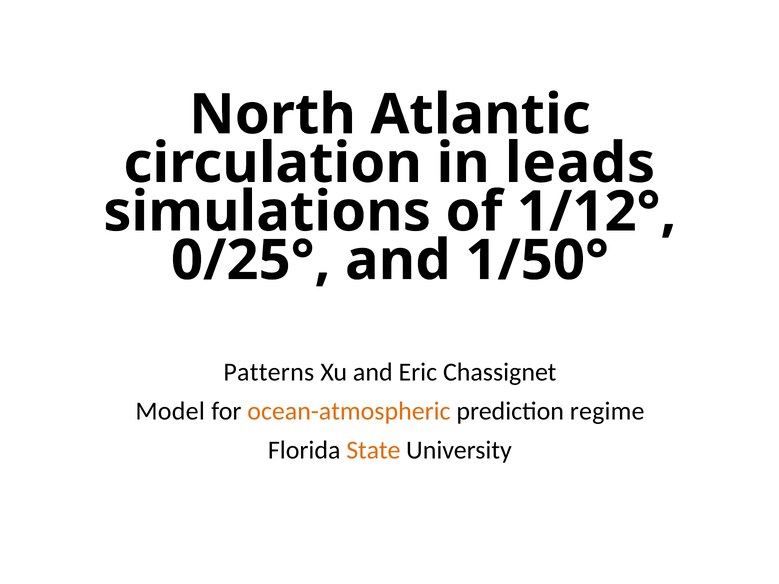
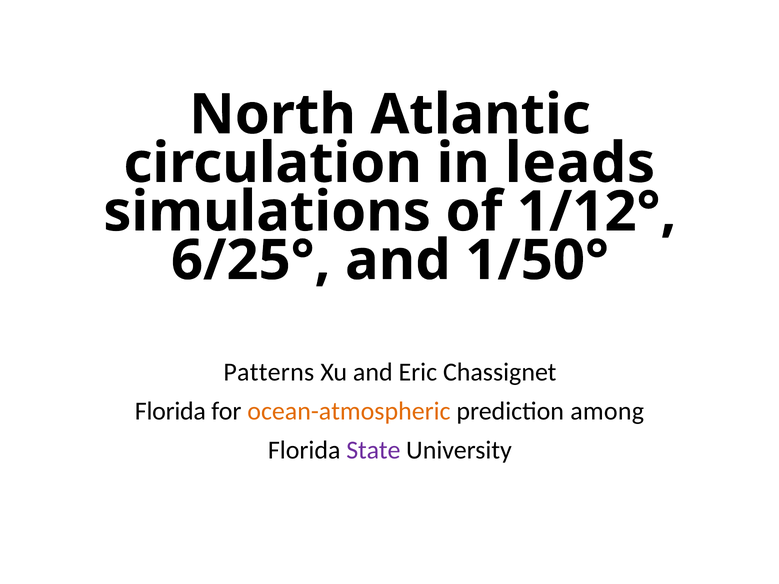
0/25°: 0/25° -> 6/25°
Model at (170, 411): Model -> Florida
regime: regime -> among
State colour: orange -> purple
